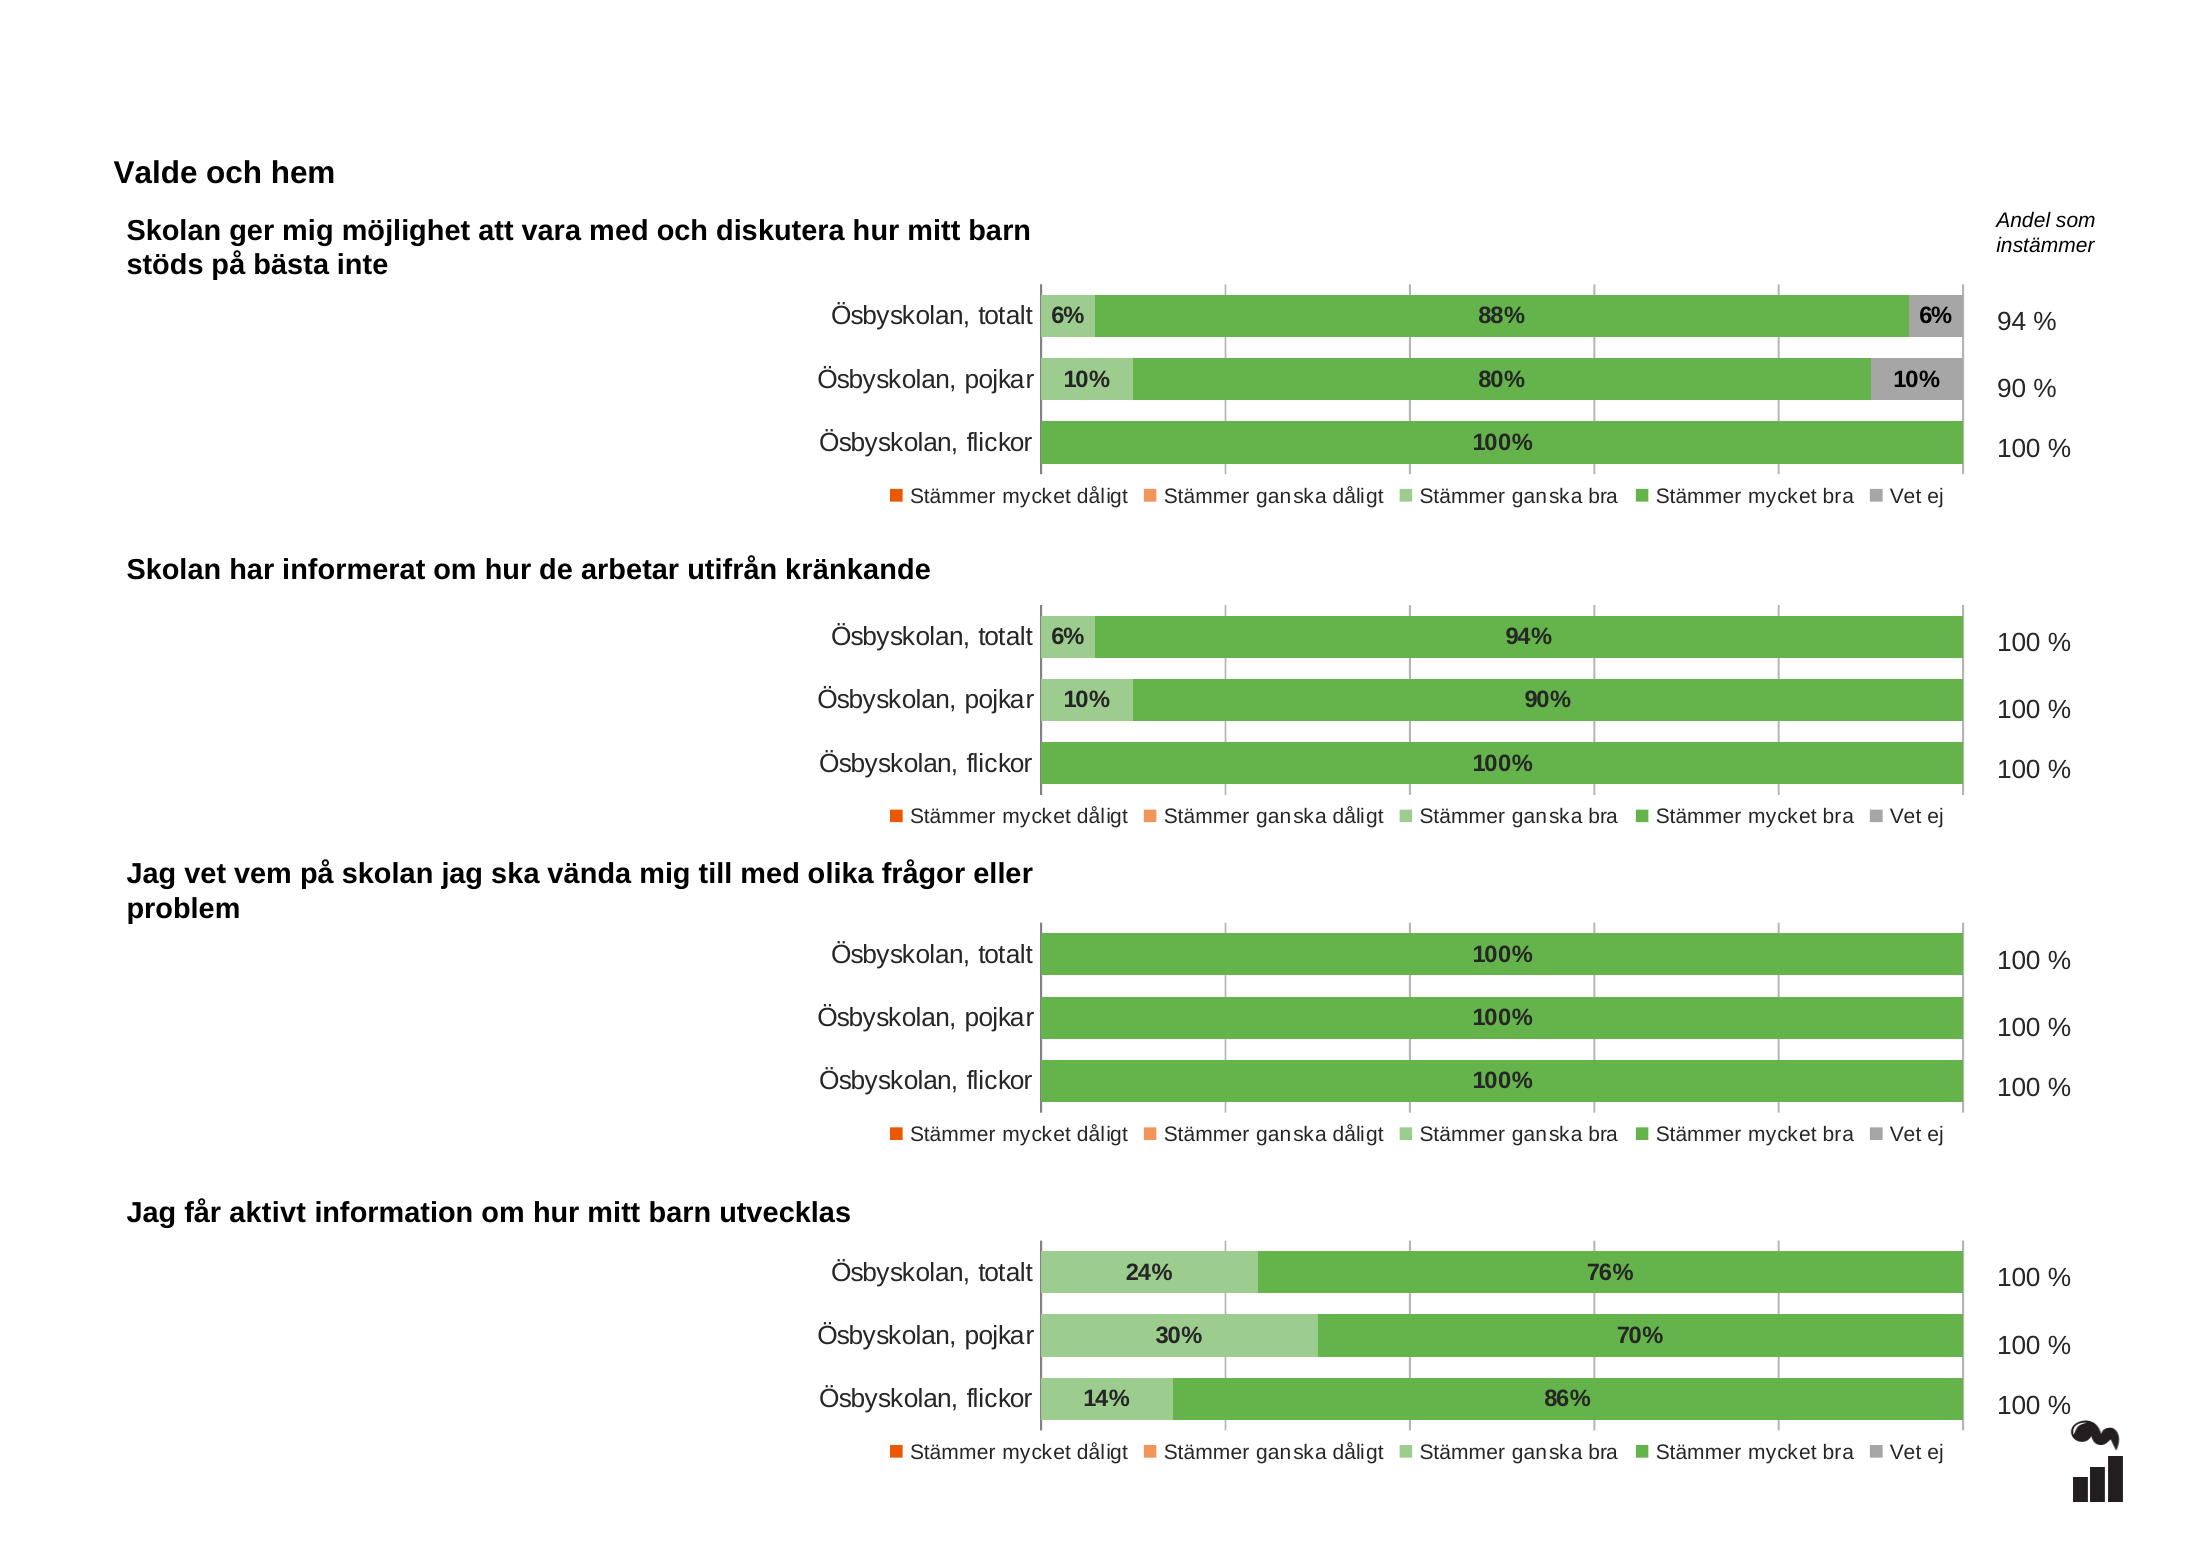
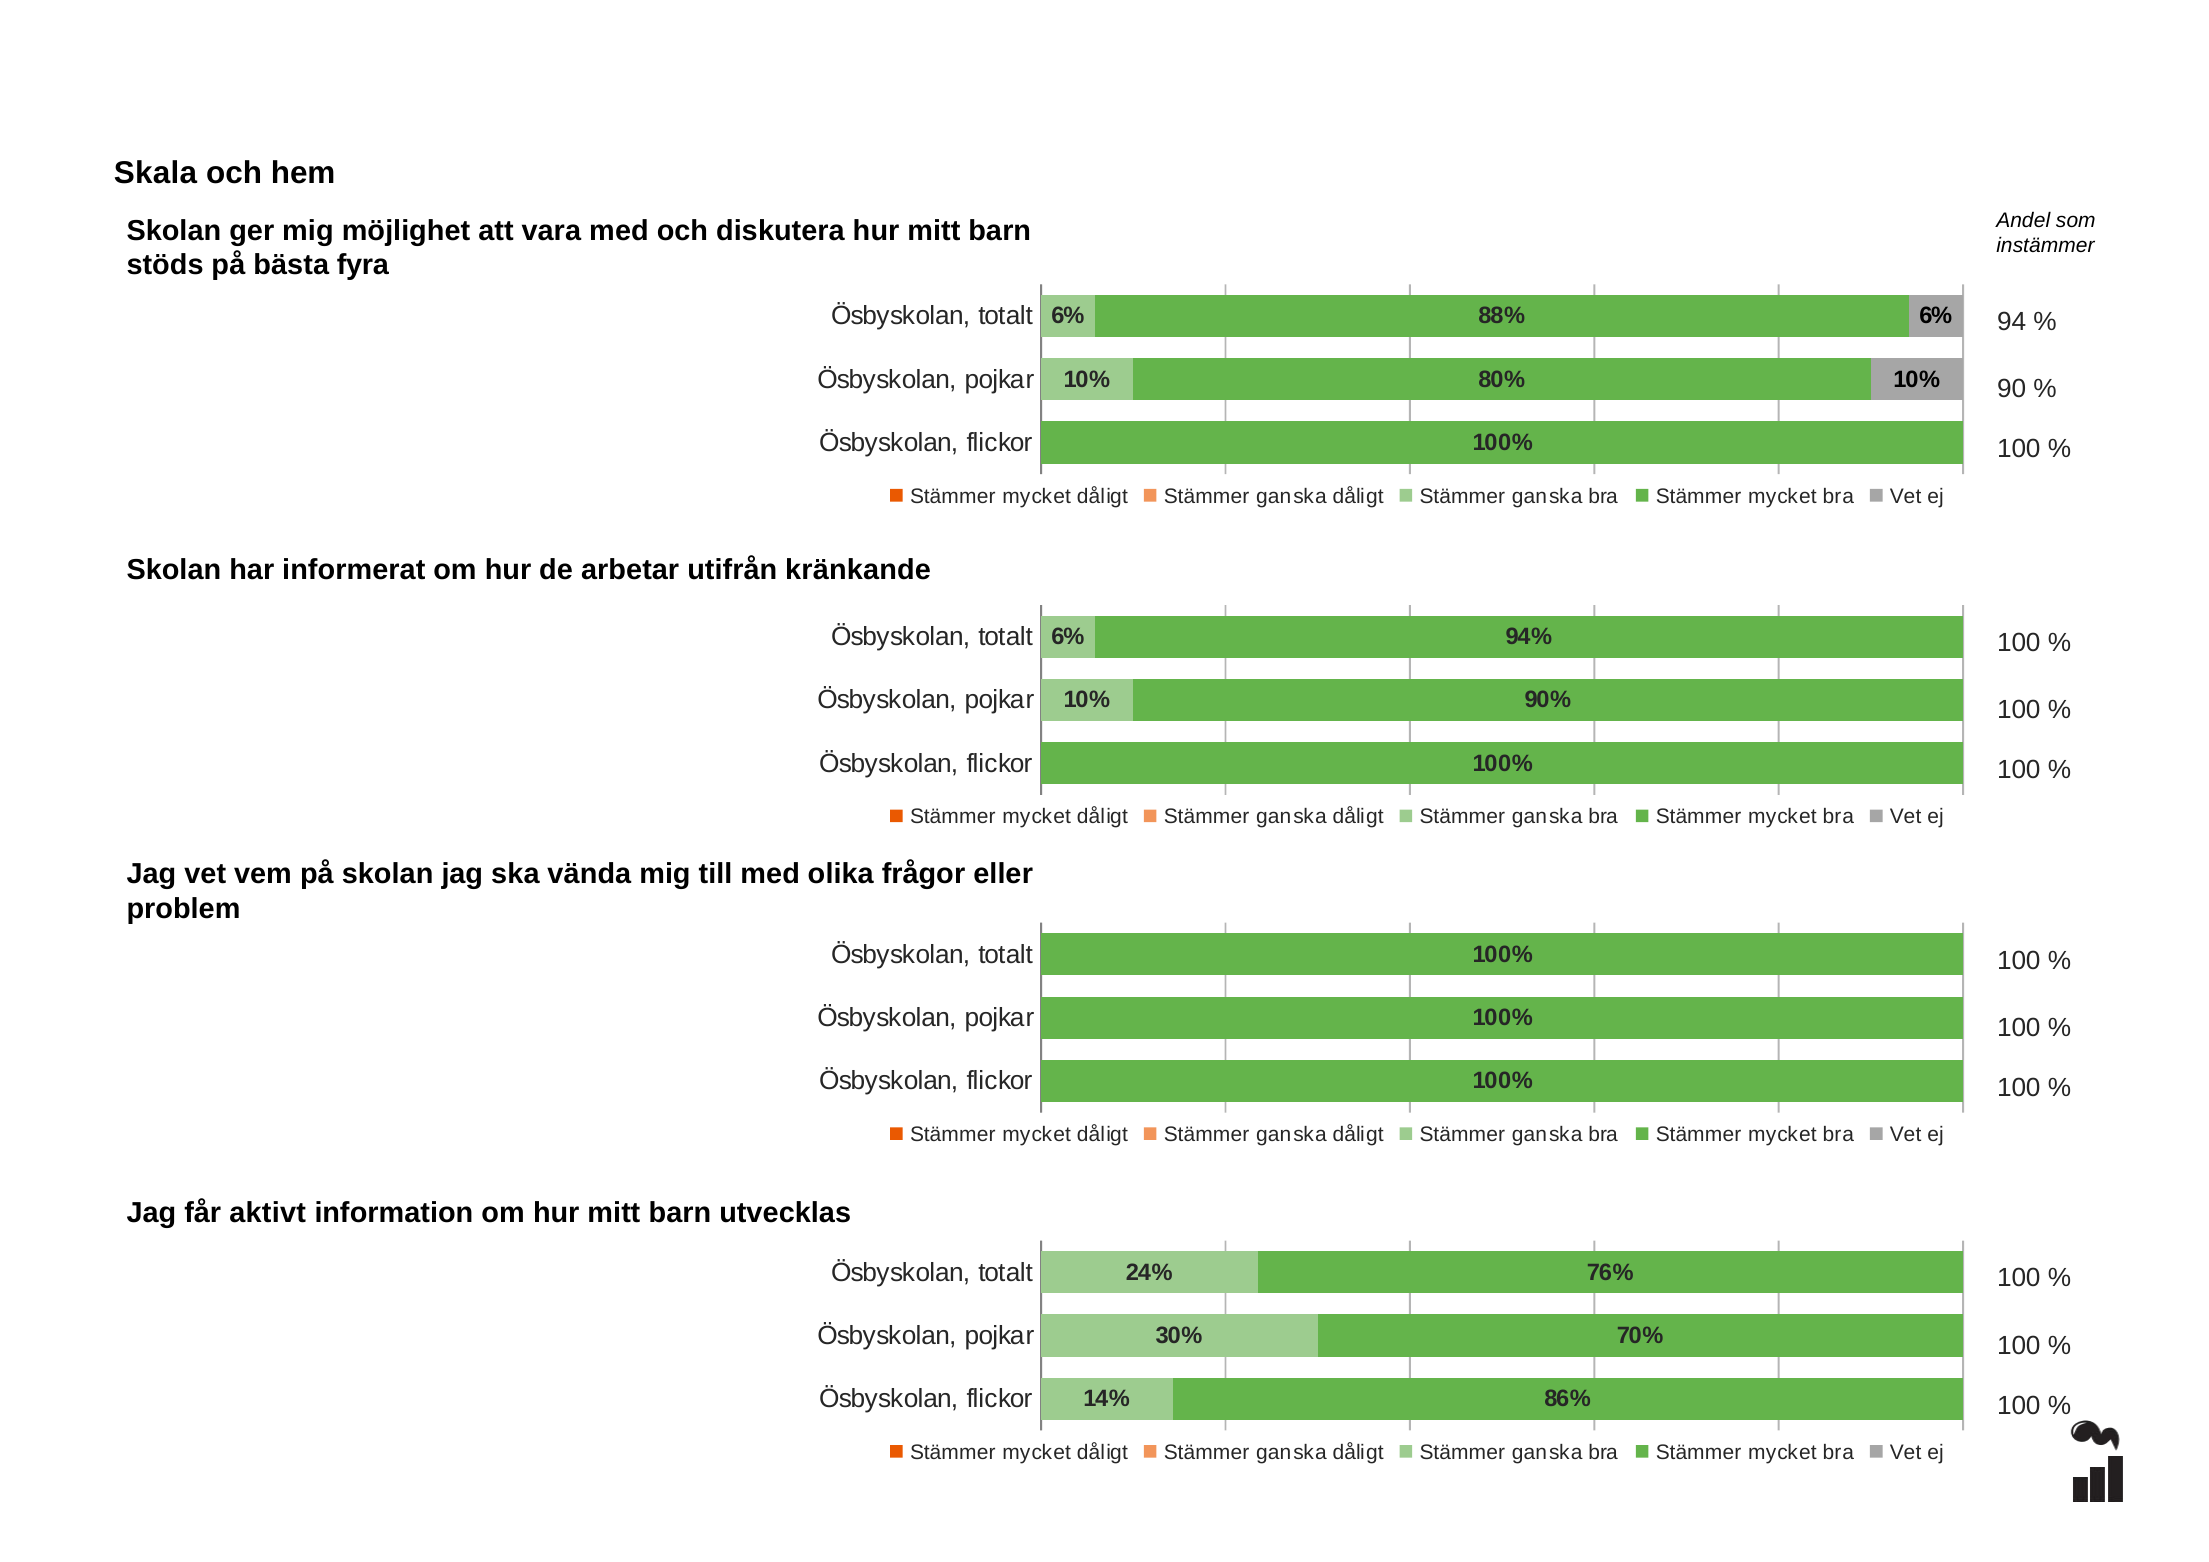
Valde: Valde -> Skala
inte: inte -> fyra
